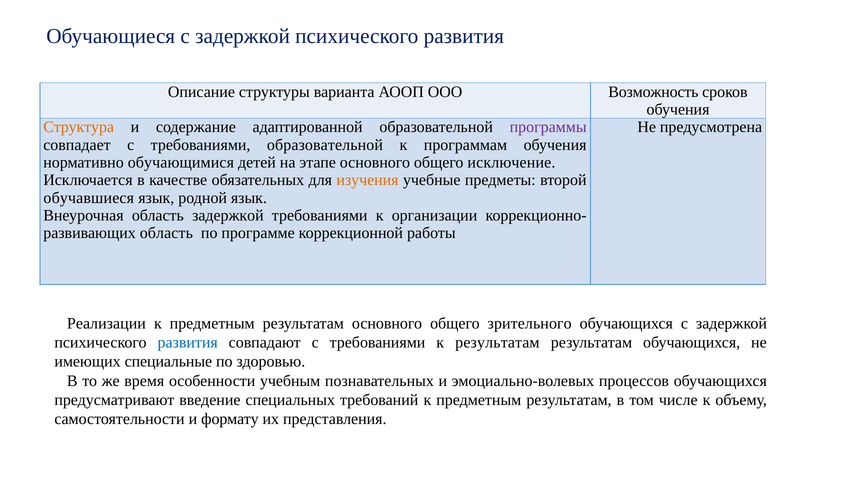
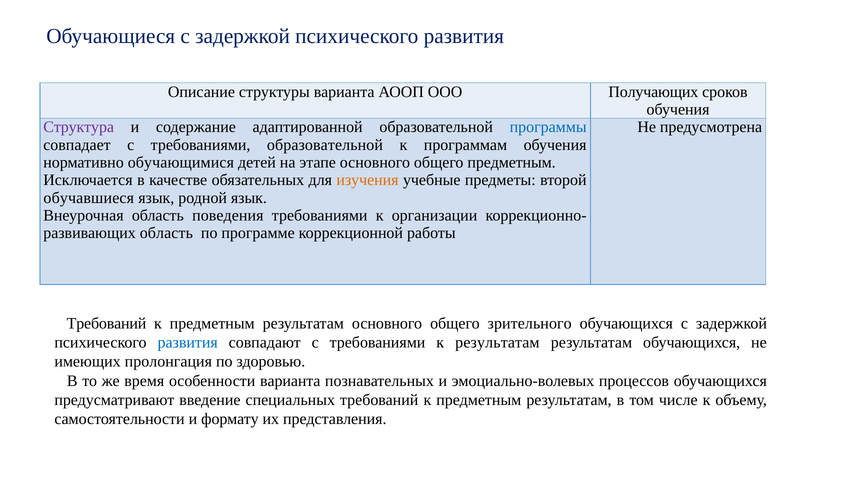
Возможность: Возможность -> Получающих
Структура colour: orange -> purple
программы colour: purple -> blue
общего исключение: исключение -> предметным
область задержкой: задержкой -> поведения
Реализации at (106, 323): Реализации -> Требований
специальные: специальные -> пролонгация
особенности учебным: учебным -> варианта
